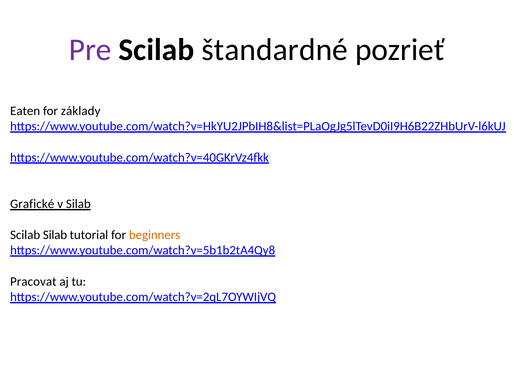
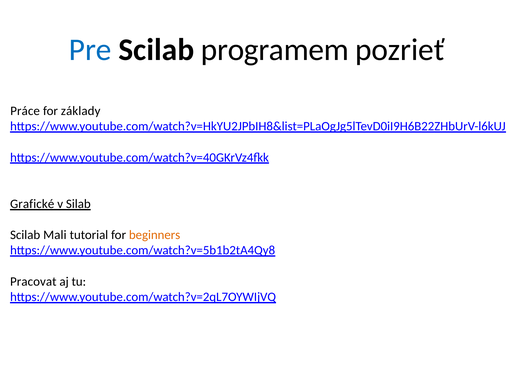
Pre colour: purple -> blue
štandardné: štandardné -> programem
Eaten: Eaten -> Práce
Scilab Silab: Silab -> Mali
